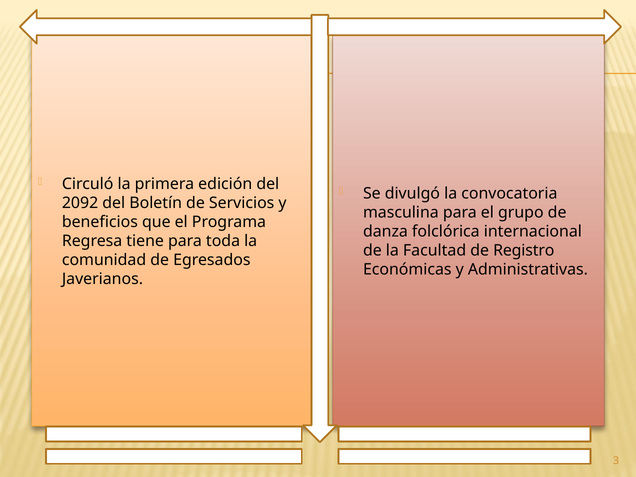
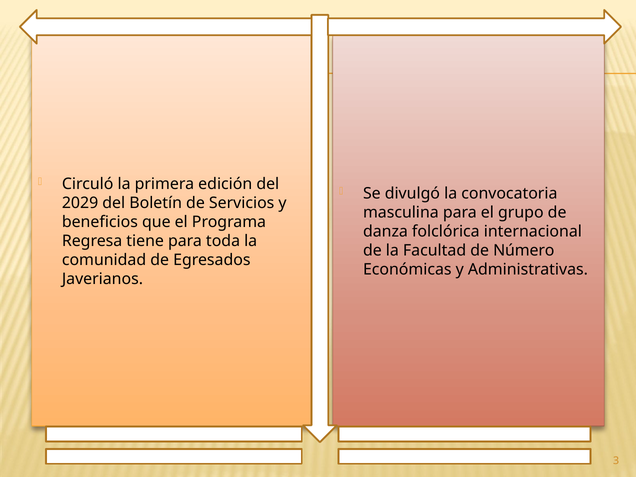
2092: 2092 -> 2029
Registro: Registro -> Número
